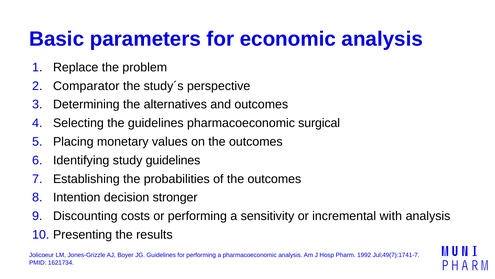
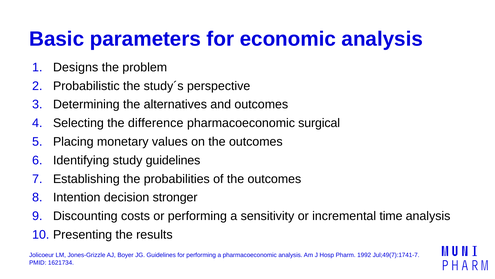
Replace: Replace -> Designs
Comparator: Comparator -> Probabilistic
the guidelines: guidelines -> difference
with: with -> time
